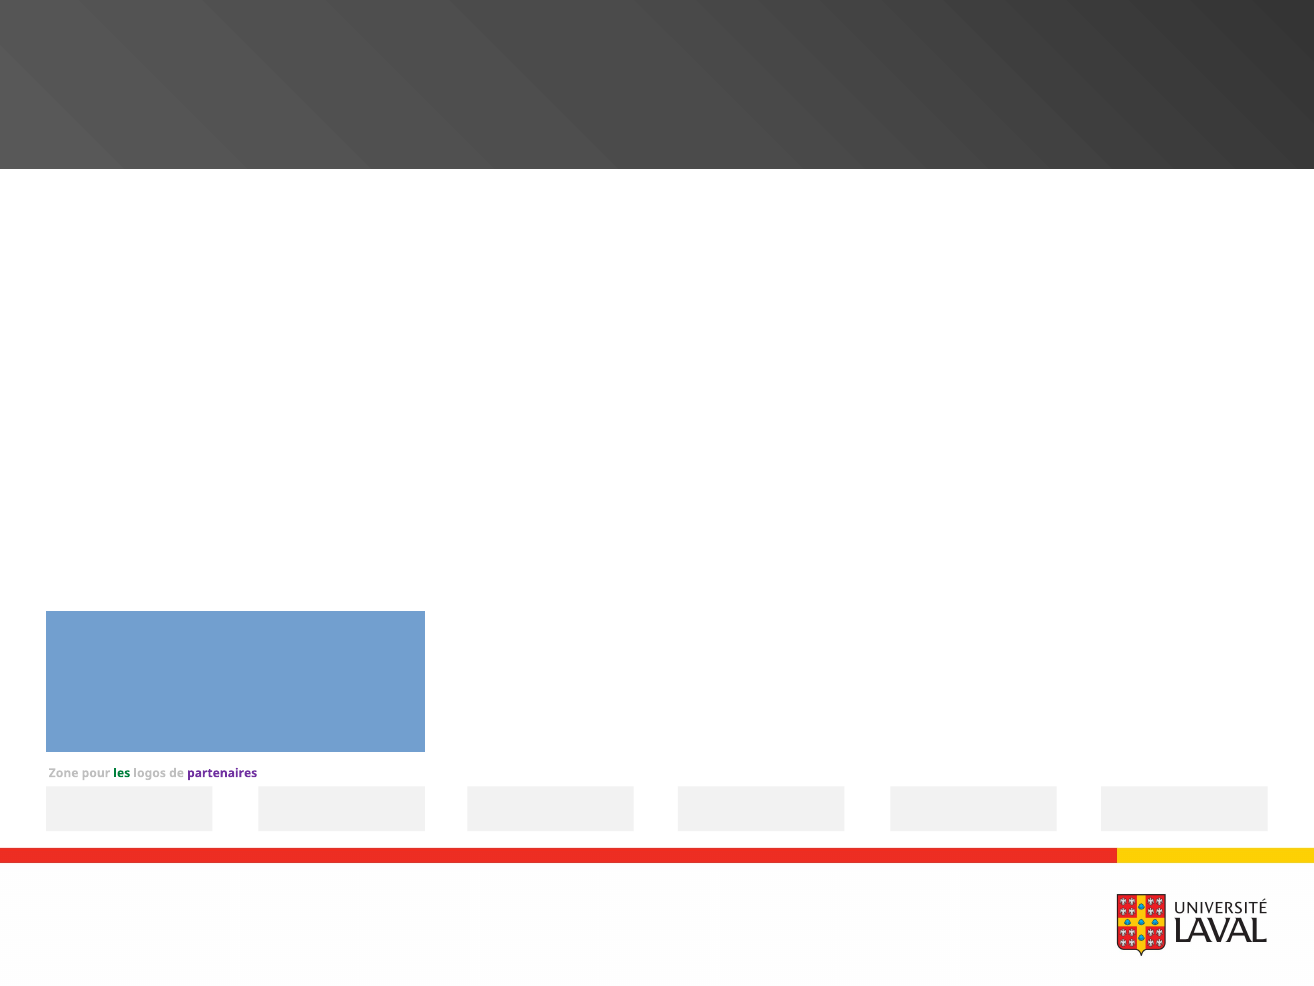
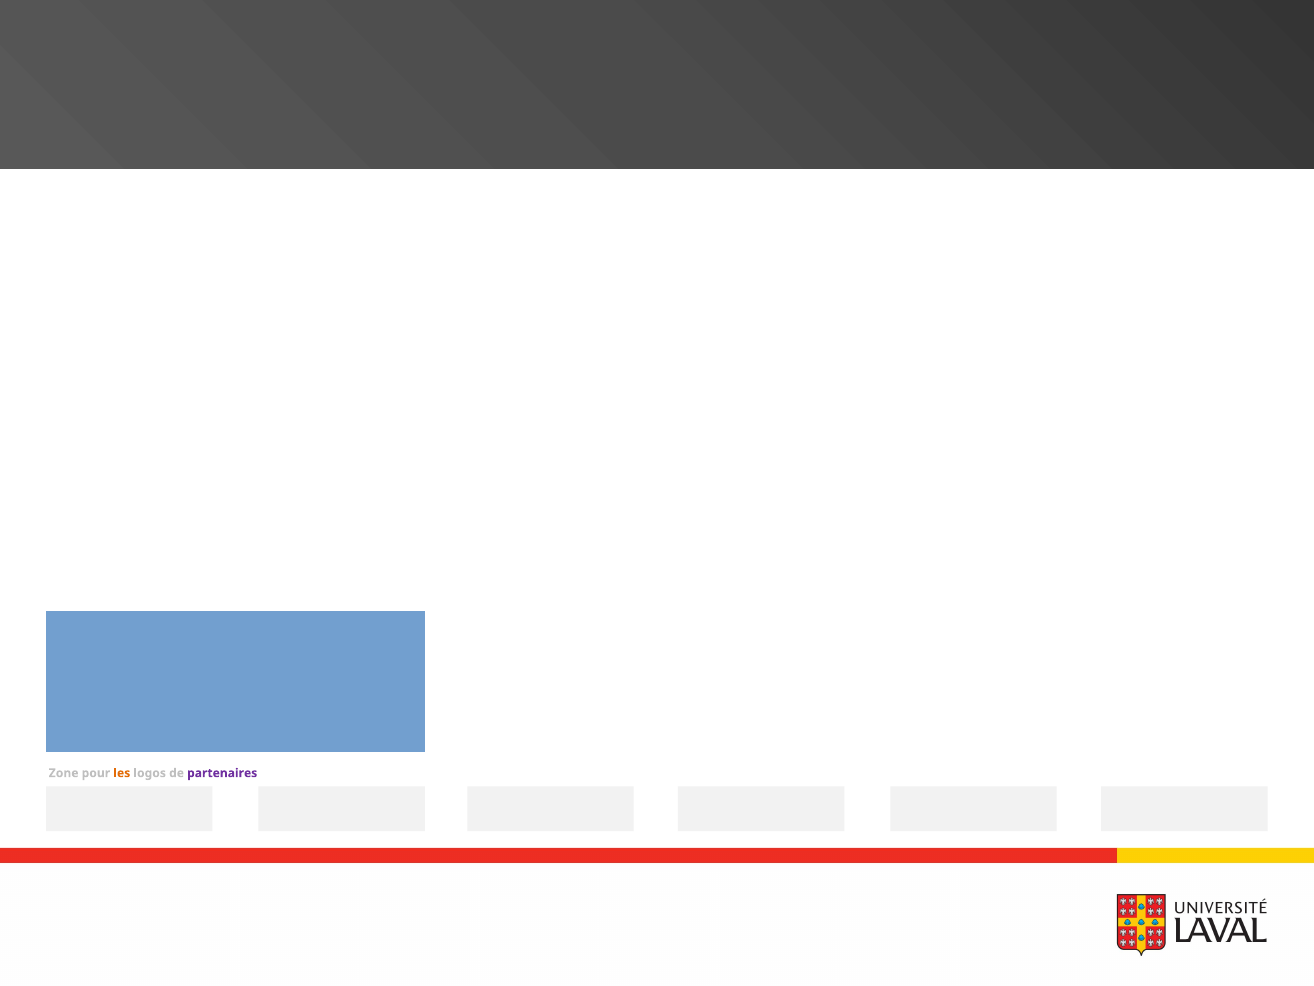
les colour: green -> orange
